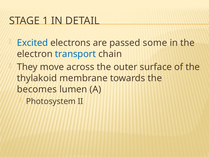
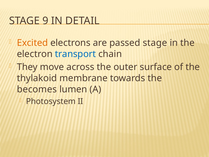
1: 1 -> 9
Excited colour: blue -> orange
passed some: some -> stage
